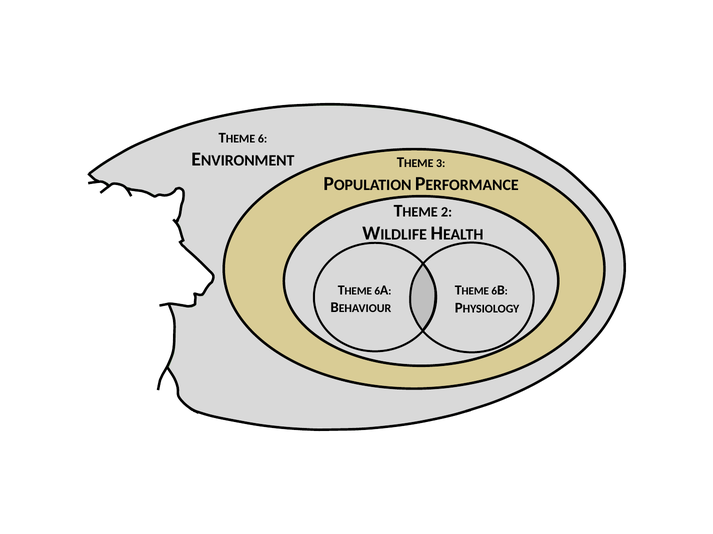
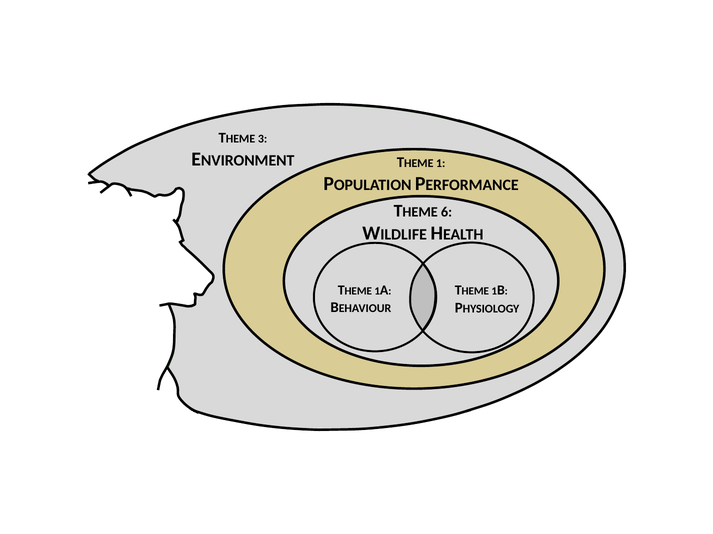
6 at (263, 139): 6 -> 3
3 at (441, 164): 3 -> 1
2: 2 -> 6
6 at (377, 291): 6 -> 1
6 at (494, 292): 6 -> 1
